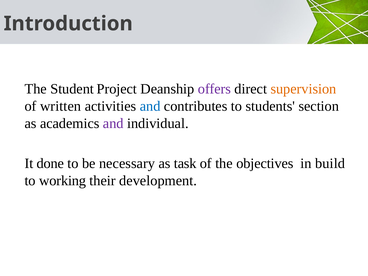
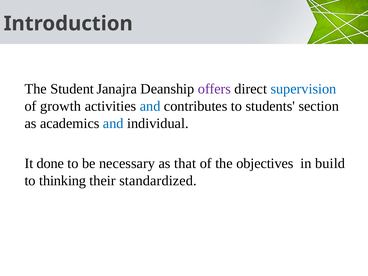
Project: Project -> Janajra
supervision colour: orange -> blue
written: written -> growth
and at (113, 123) colour: purple -> blue
task: task -> that
working: working -> thinking
development: development -> standardized
